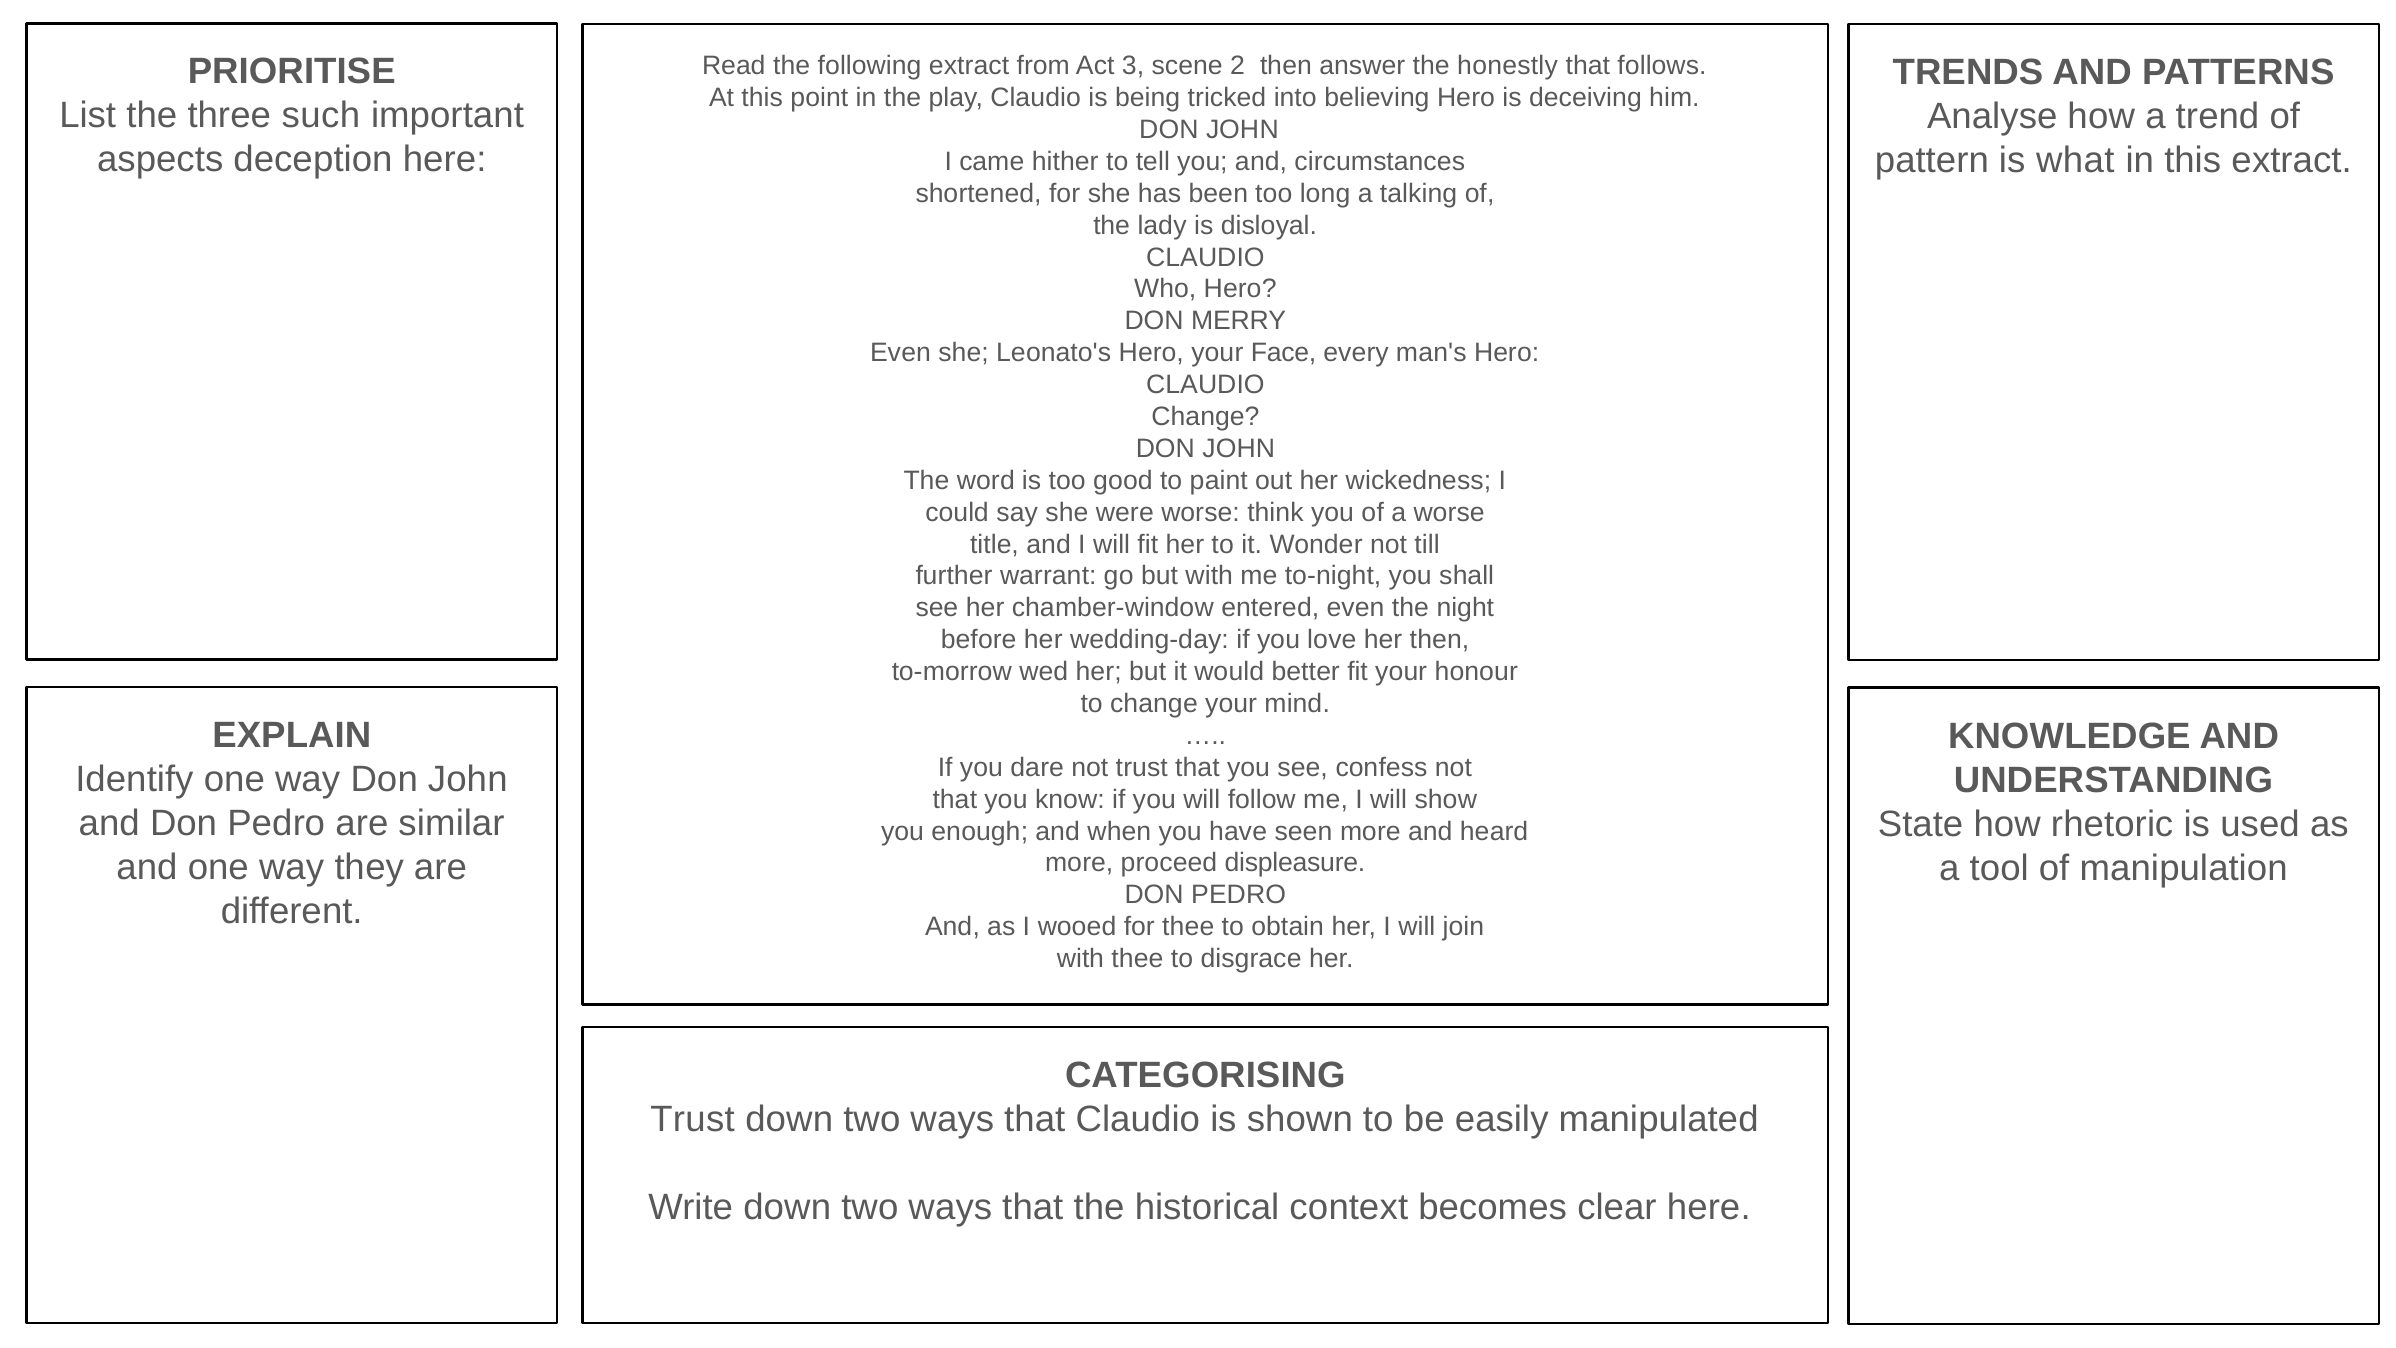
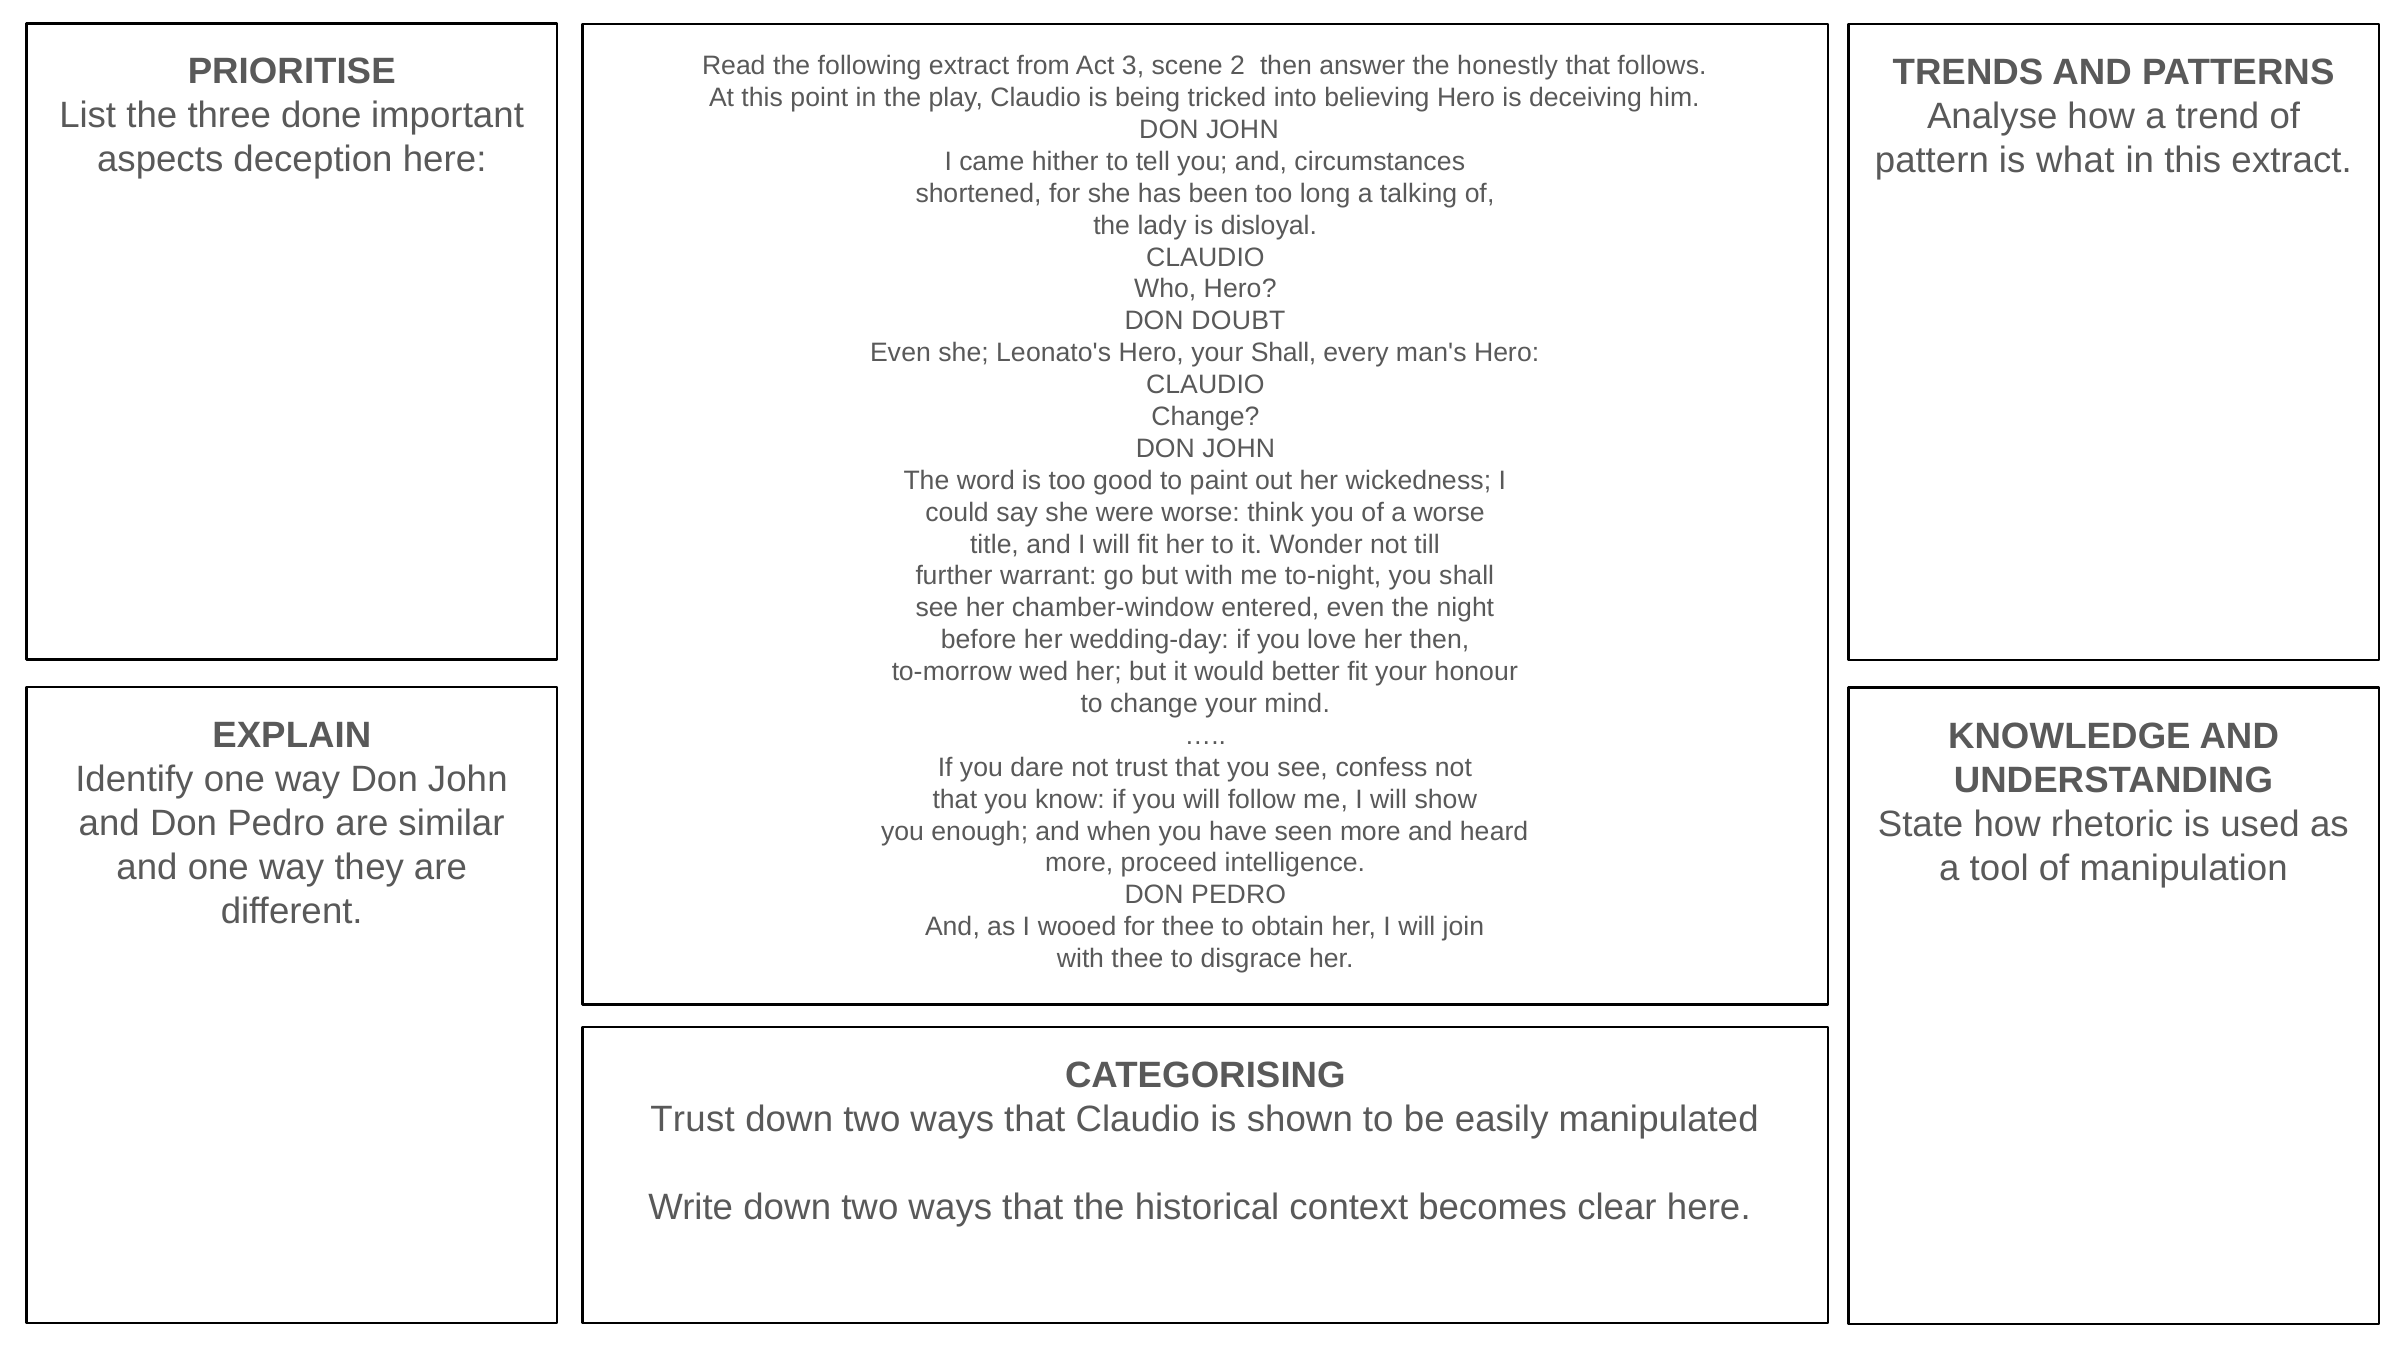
such: such -> done
MERRY: MERRY -> DOUBT
your Face: Face -> Shall
displeasure: displeasure -> intelligence
